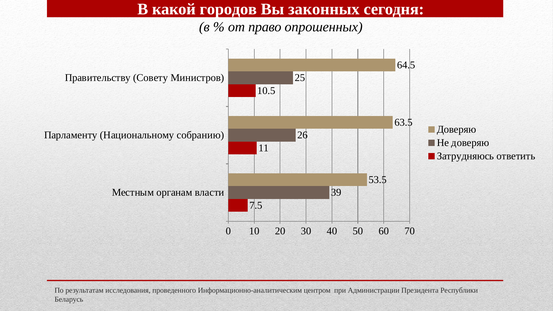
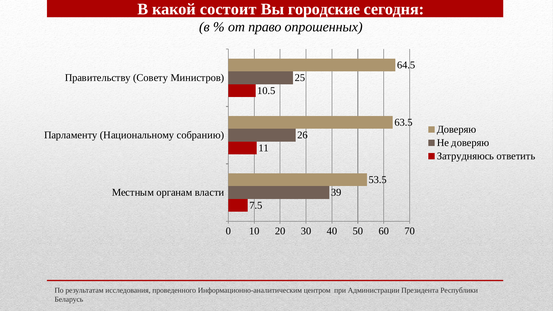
городов: городов -> состоит
законных: законных -> городские
